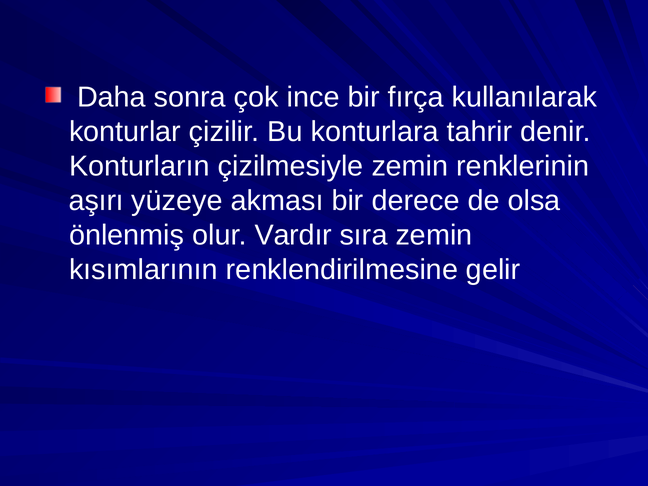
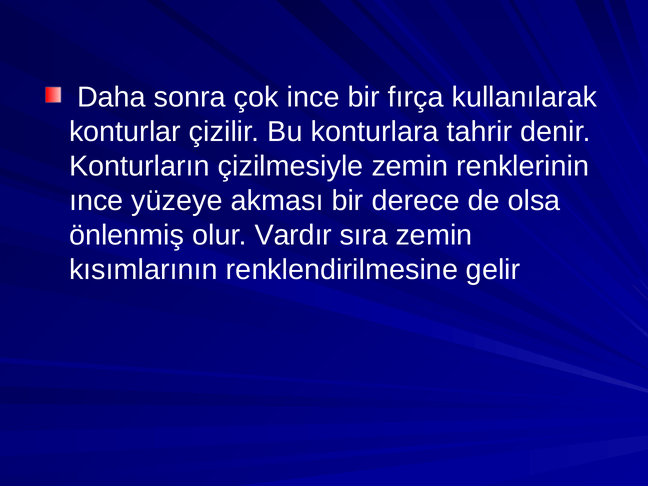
aşırı: aşırı -> ınce
